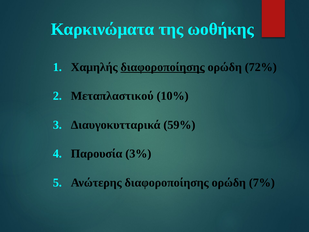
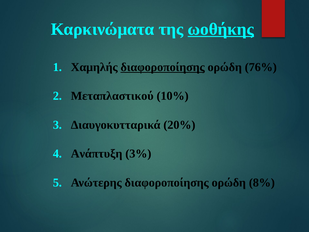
ωοθήκης underline: none -> present
72%: 72% -> 76%
59%: 59% -> 20%
Παρουσία: Παρουσία -> Ανάπτυξη
7%: 7% -> 8%
